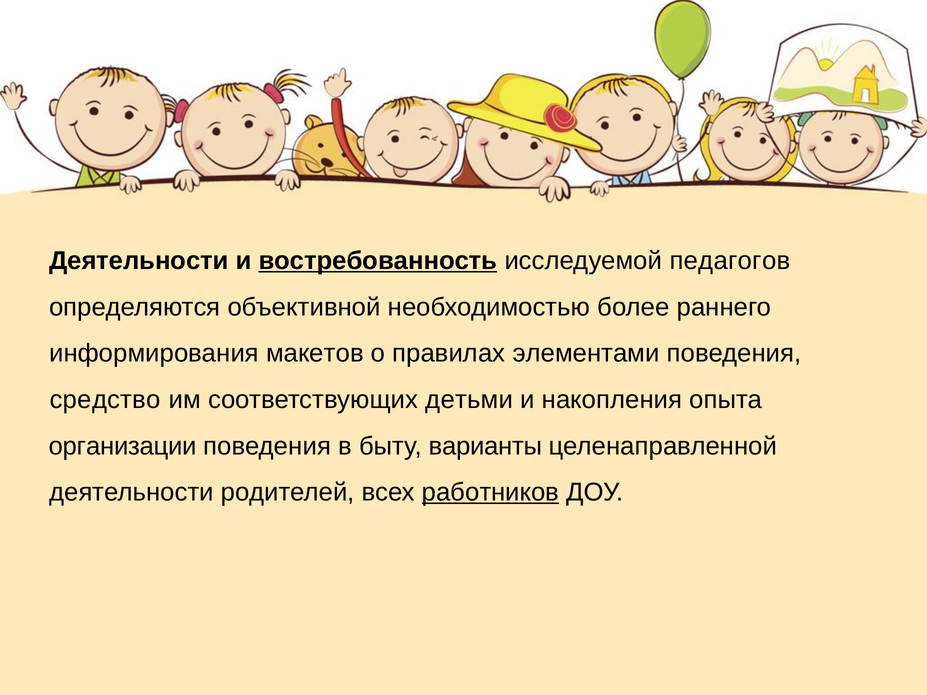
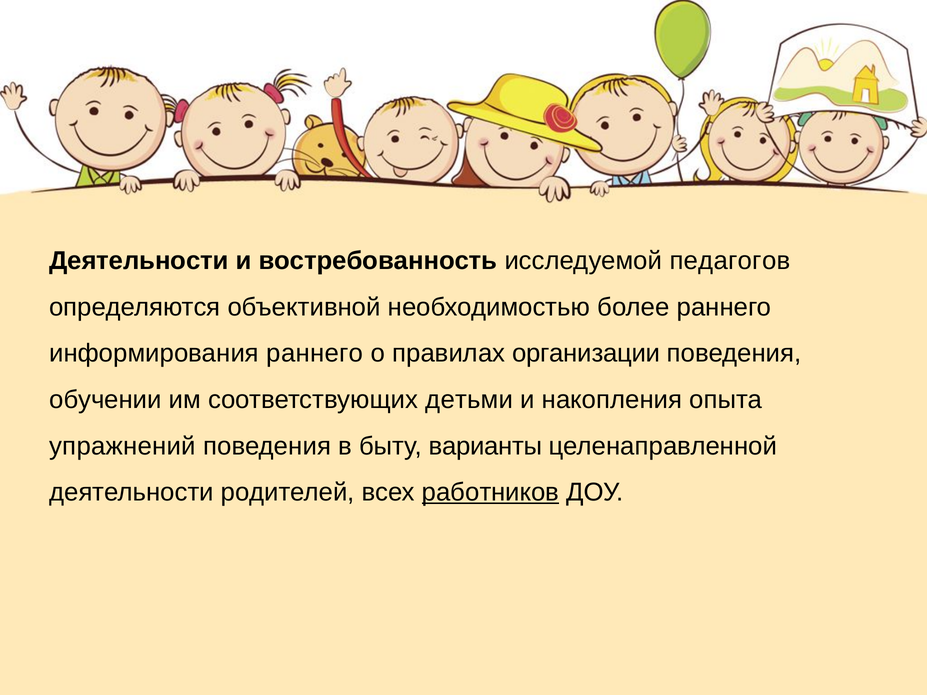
востребованность underline: present -> none
информирования макетов: макетов -> раннего
элементами: элементами -> организации
средство: средство -> обучении
организации: организации -> упражнений
